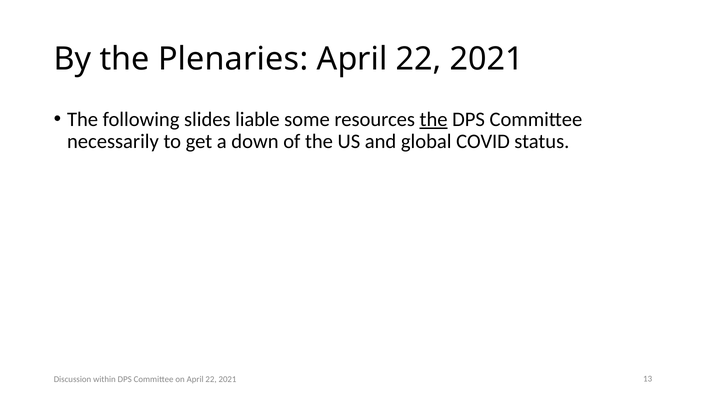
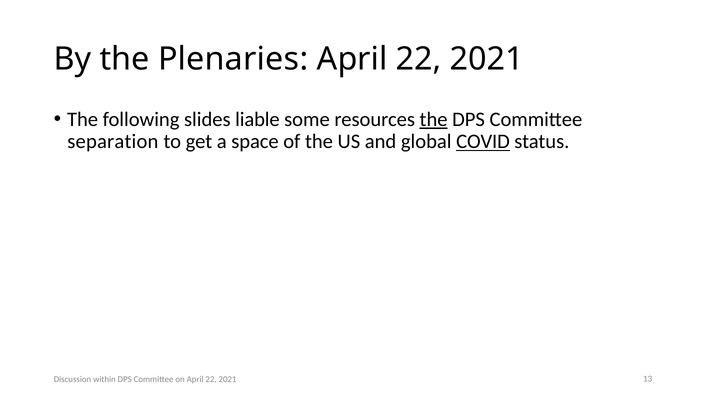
necessarily: necessarily -> separation
down: down -> space
COVID underline: none -> present
